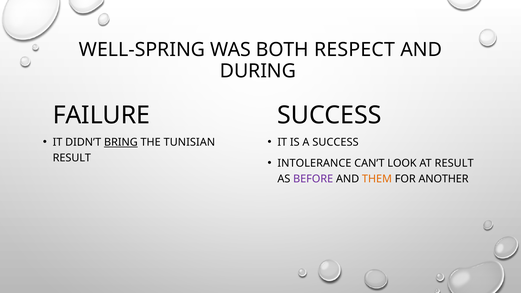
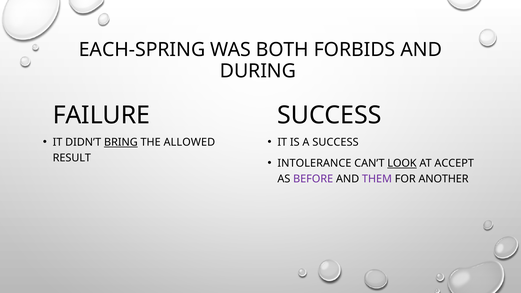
WELL-SPRING: WELL-SPRING -> EACH-SPRING
RESPECT: RESPECT -> FORBIDS
TUNISIAN: TUNISIAN -> ALLOWED
LOOK underline: none -> present
AT RESULT: RESULT -> ACCEPT
THEM colour: orange -> purple
